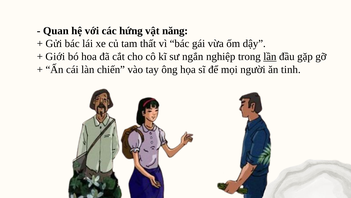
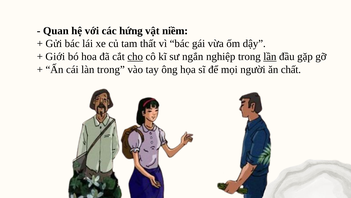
năng: năng -> niềm
cho underline: none -> present
làn chiến: chiến -> trong
tinh: tinh -> chất
